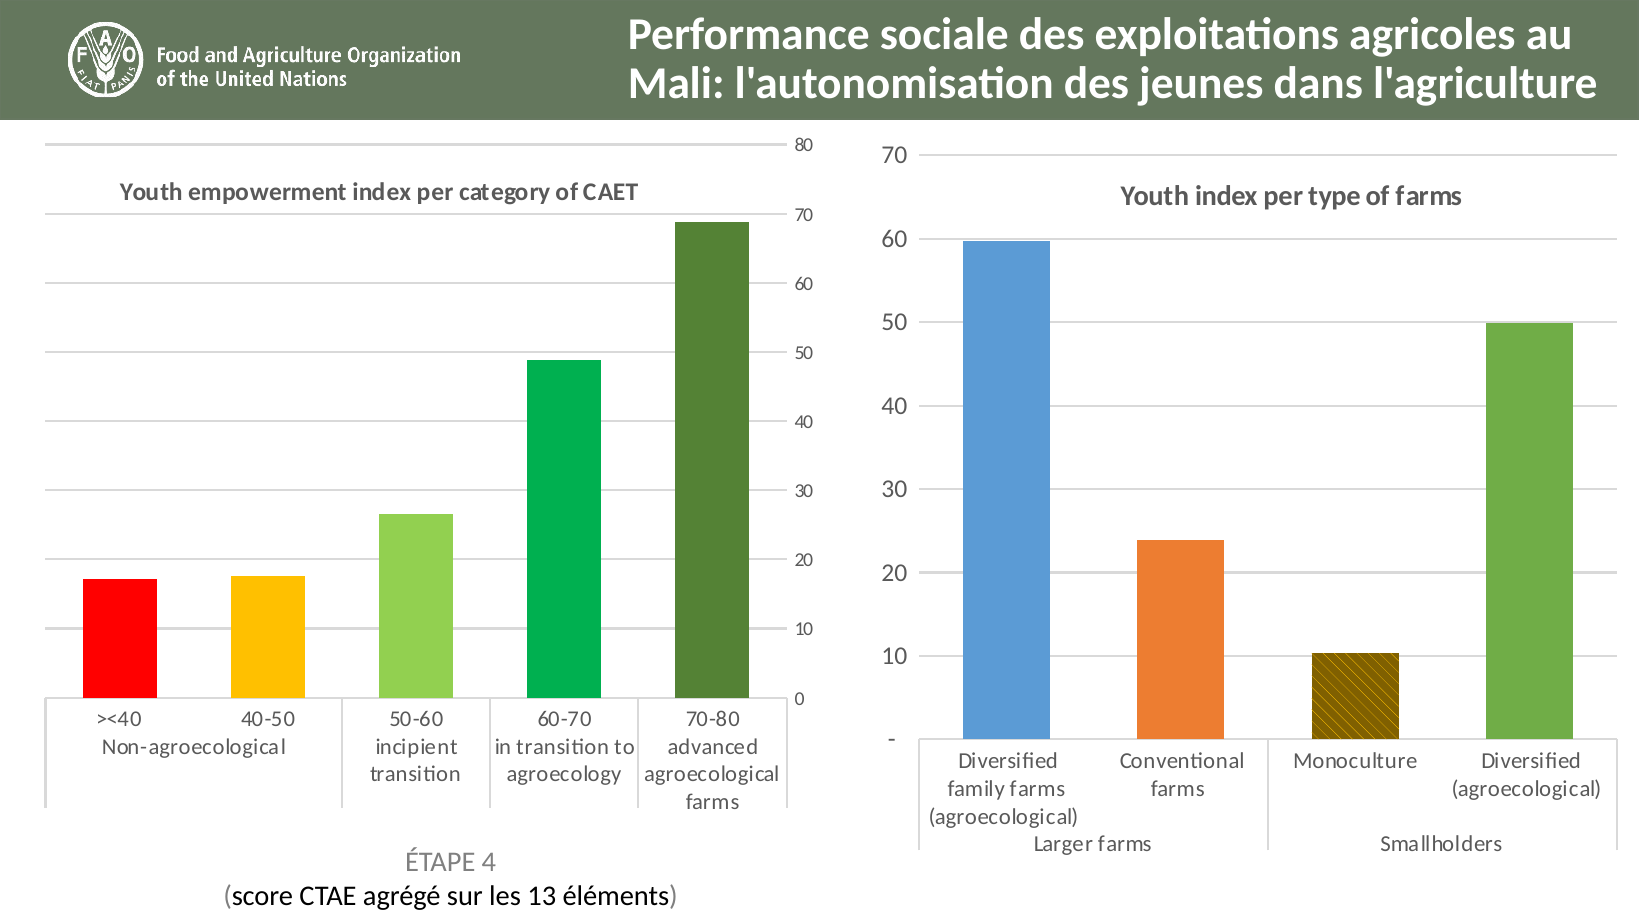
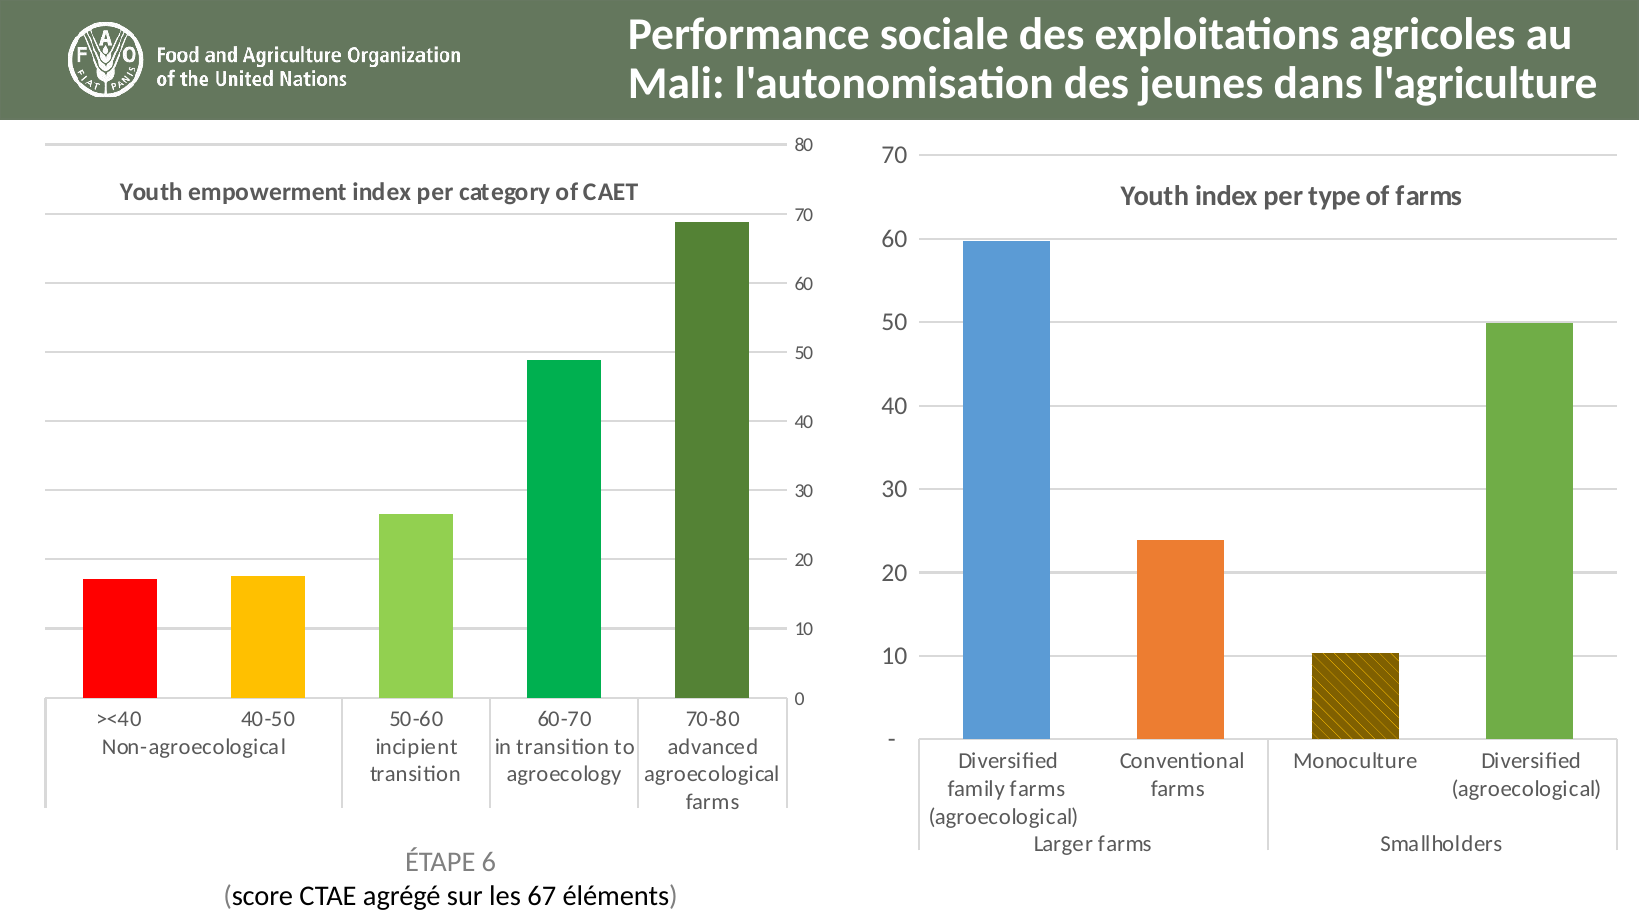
4: 4 -> 6
13: 13 -> 67
